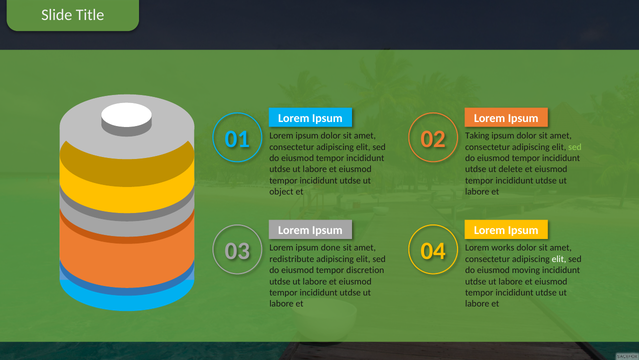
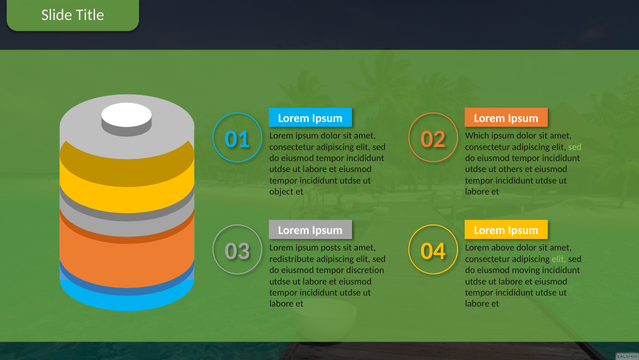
Taking: Taking -> Which
delete: delete -> others
done: done -> posts
works: works -> above
elit at (559, 259) colour: white -> light green
